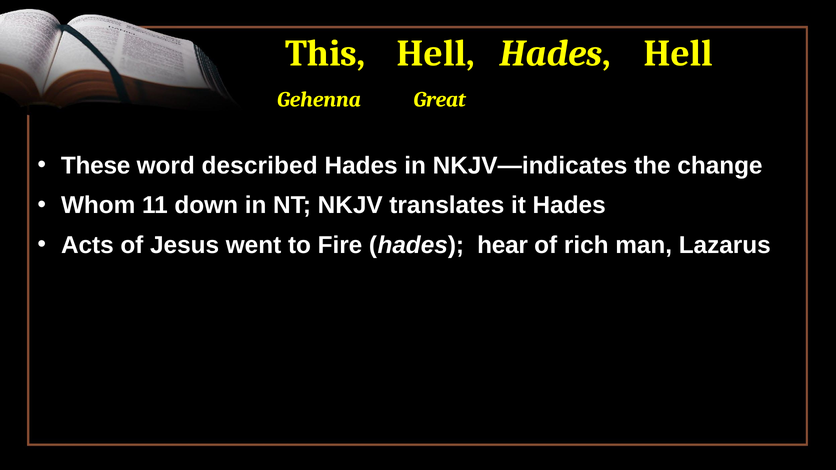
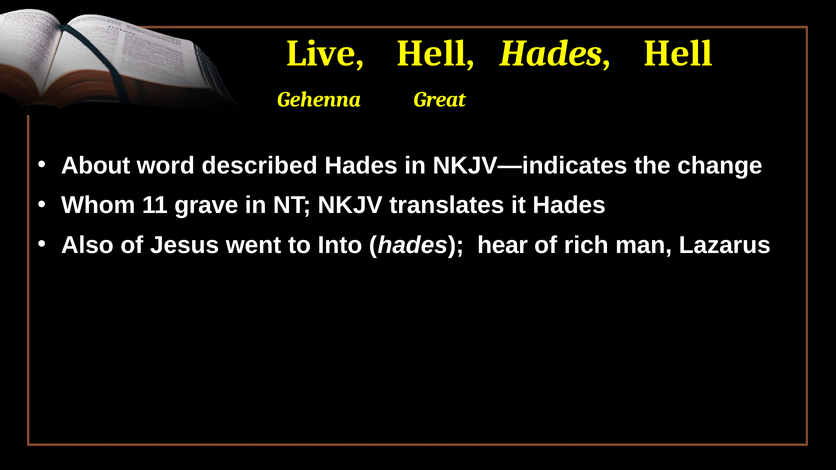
This: This -> Live
These: These -> About
down: down -> grave
Acts: Acts -> Also
Fire: Fire -> Into
